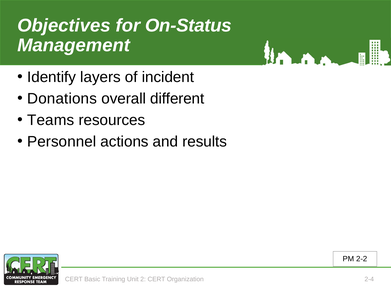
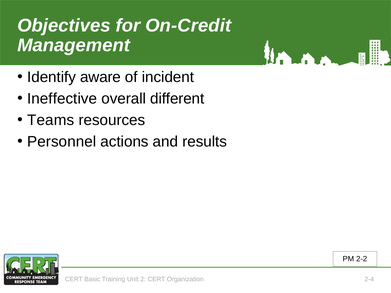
On-Status: On-Status -> On-Credit
layers: layers -> aware
Donations: Donations -> Ineffective
